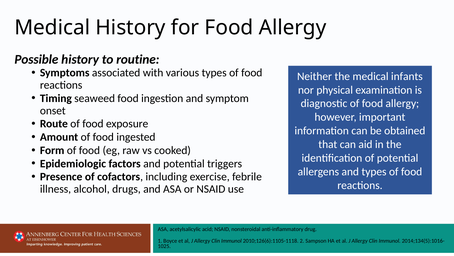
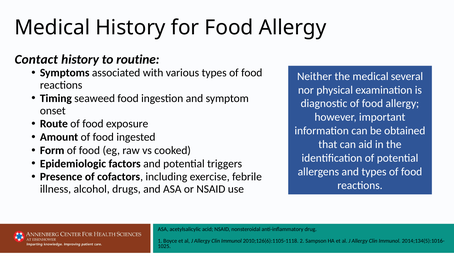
Possible: Possible -> Contact
infants: infants -> several
